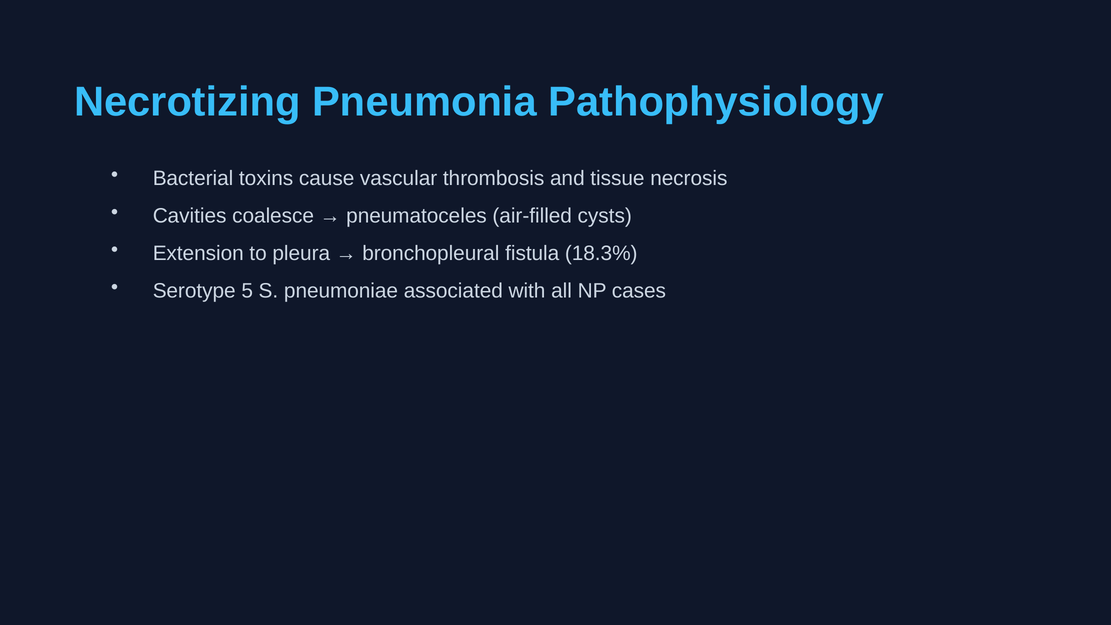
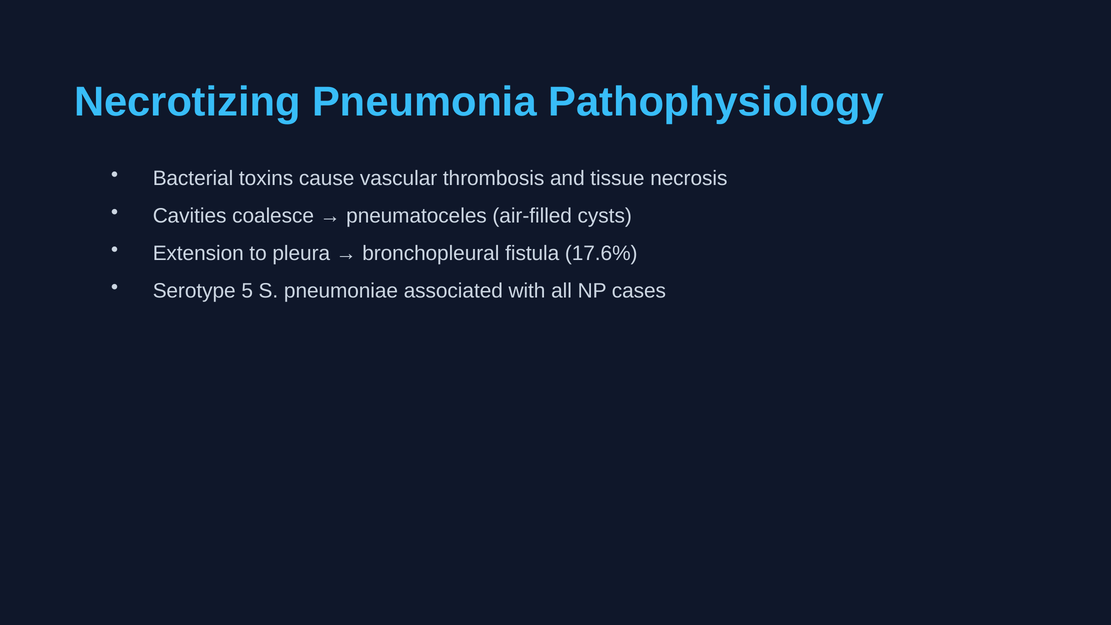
18.3%: 18.3% -> 17.6%
